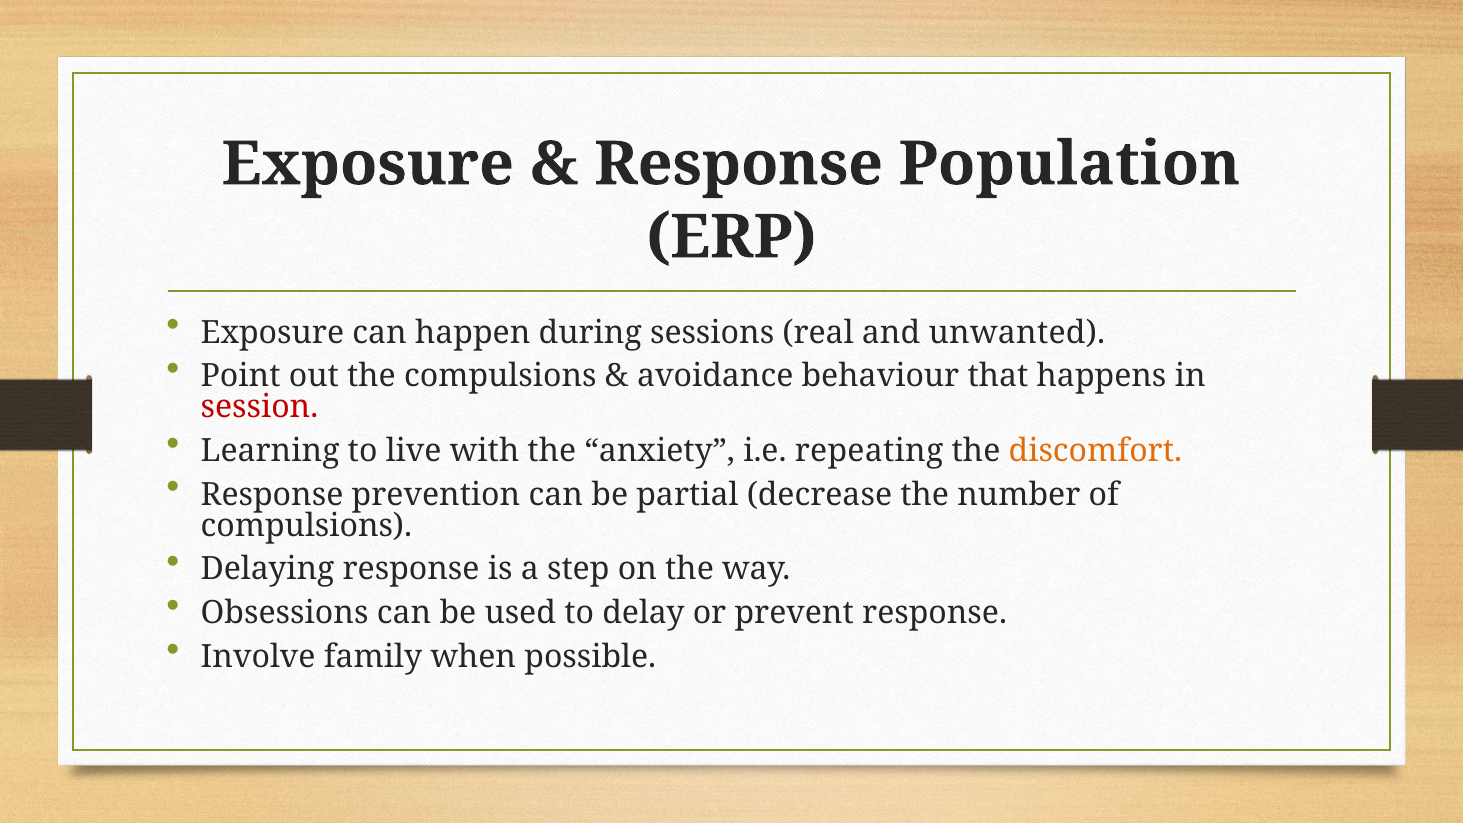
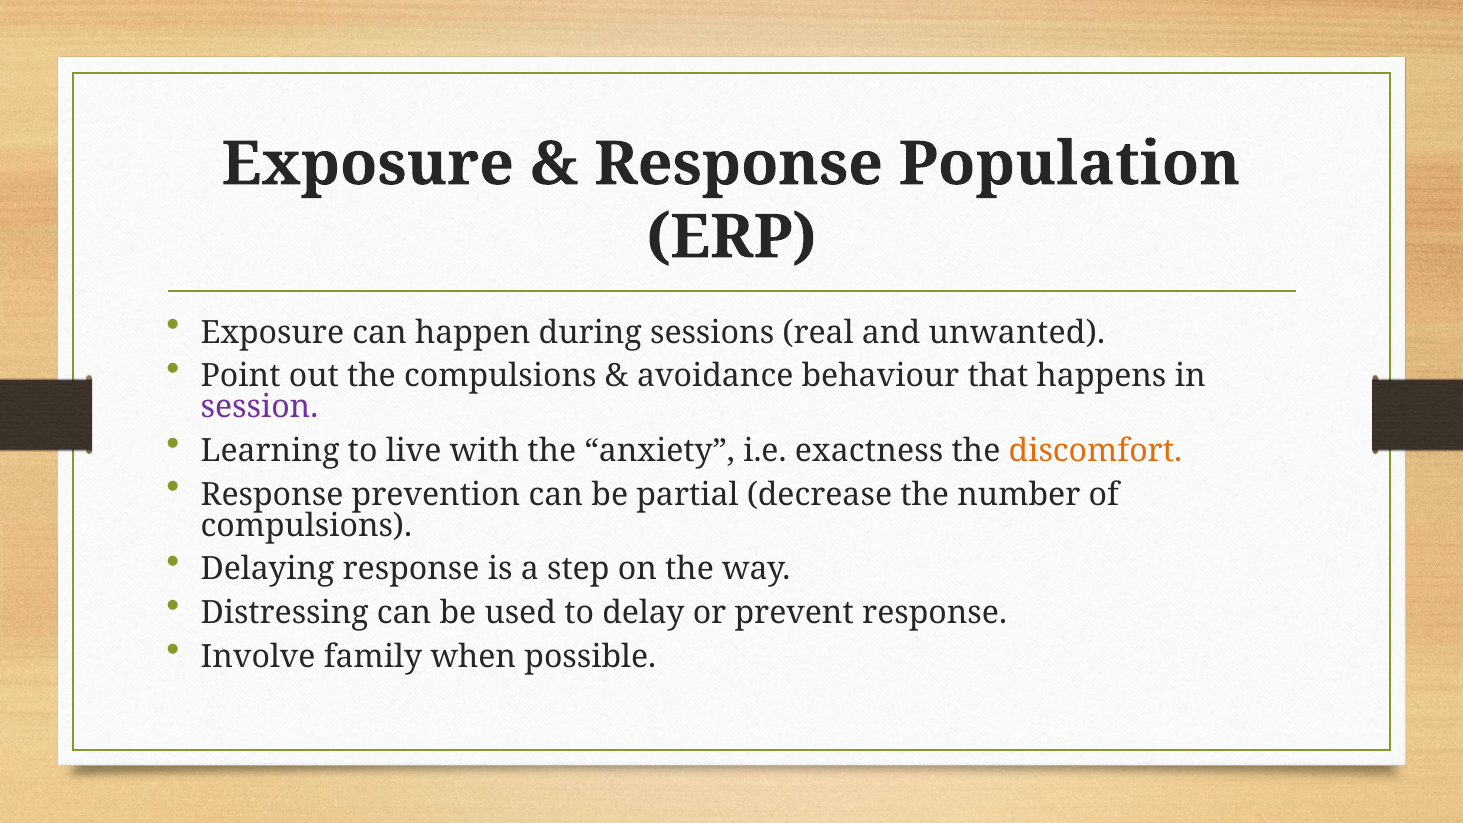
session colour: red -> purple
repeating: repeating -> exactness
Obsessions: Obsessions -> Distressing
